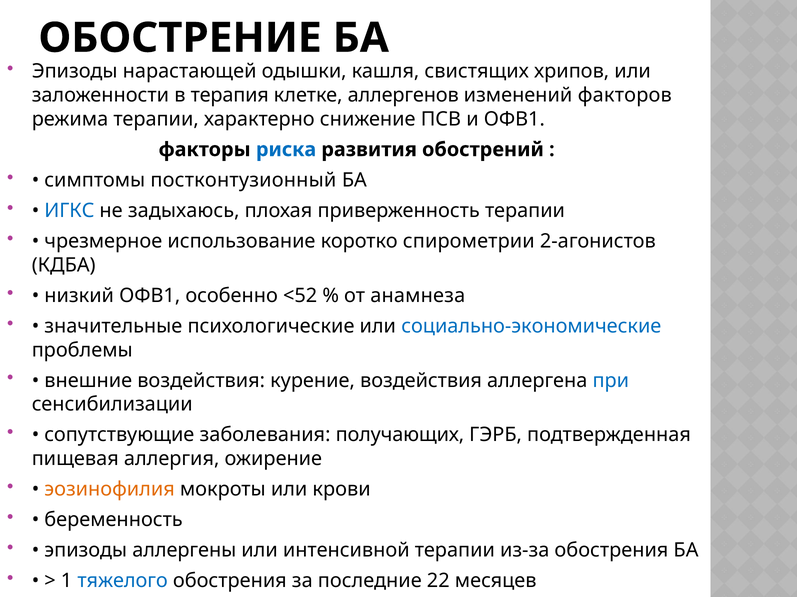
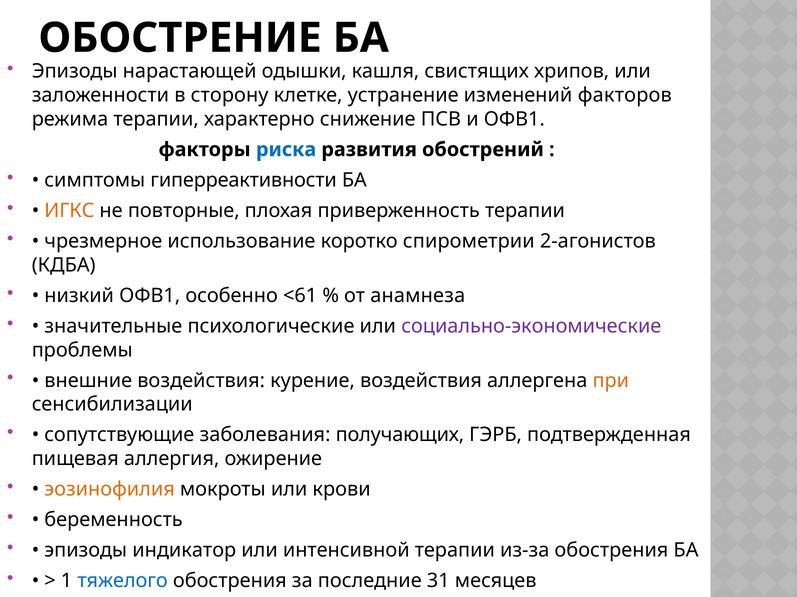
терапия: терапия -> сторону
аллергенов: аллергенов -> устранение
постконтузионный: постконтузионный -> гиперреактивности
ИГКС colour: blue -> orange
задыхаюсь: задыхаюсь -> повторные
<52: <52 -> <61
социально-экономические colour: blue -> purple
при colour: blue -> orange
аллергены: аллергены -> индикатор
22: 22 -> 31
